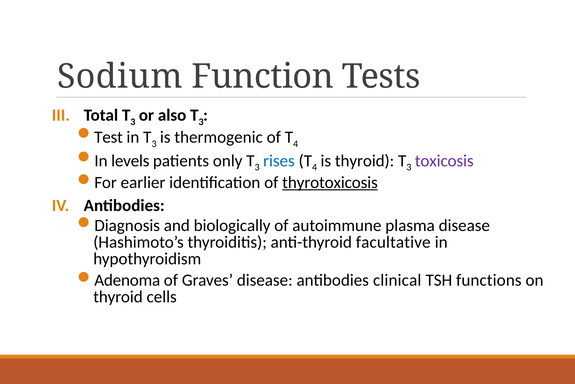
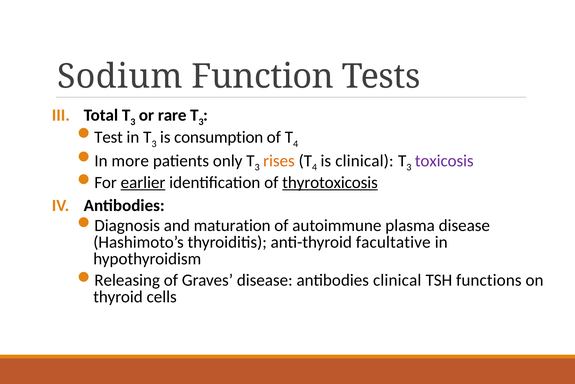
also: also -> rare
thermogenic: thermogenic -> consumption
levels: levels -> more
rises colour: blue -> orange
is thyroid: thyroid -> clinical
earlier underline: none -> present
biologically: biologically -> maturation
Adenoma: Adenoma -> Releasing
